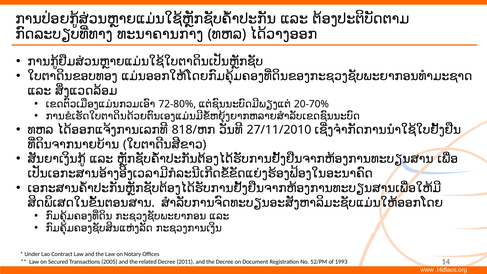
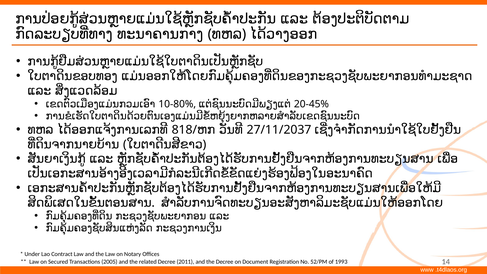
72-80%: 72-80% -> 10-80%
20-70%: 20-70% -> 20-45%
27/11/2010: 27/11/2010 -> 27/11/2037
